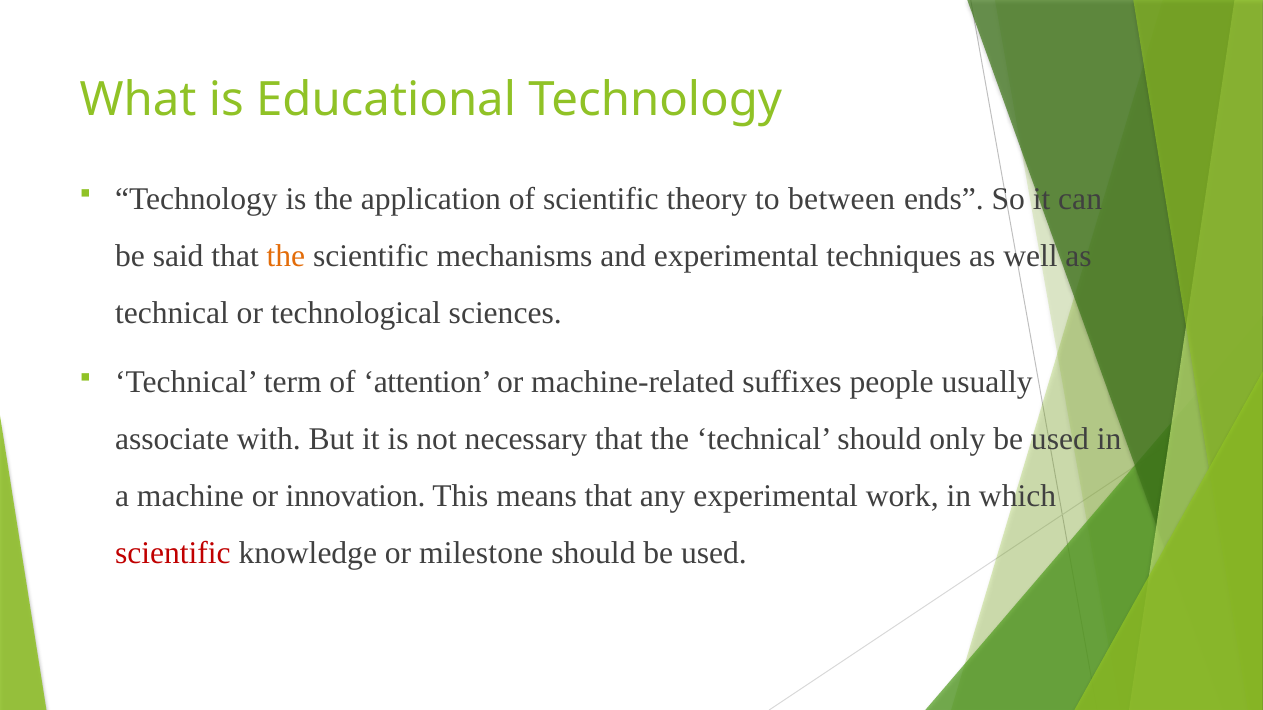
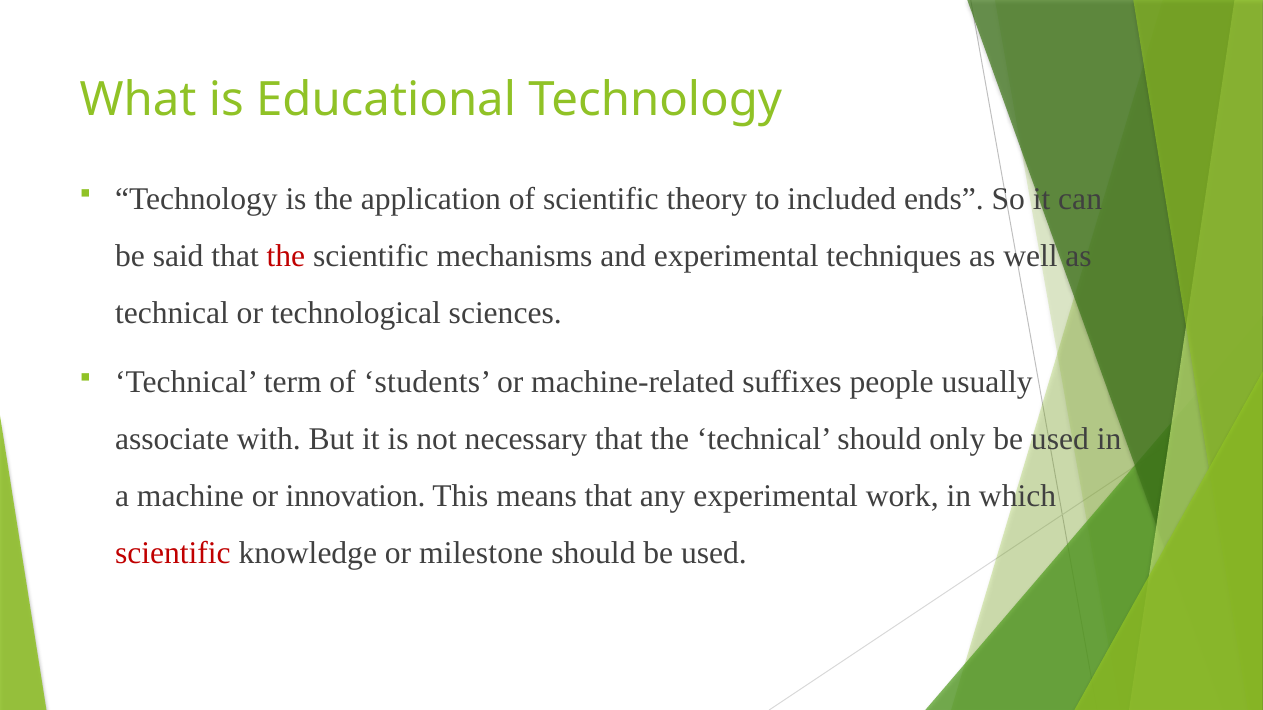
between: between -> included
the at (286, 256) colour: orange -> red
attention: attention -> students
